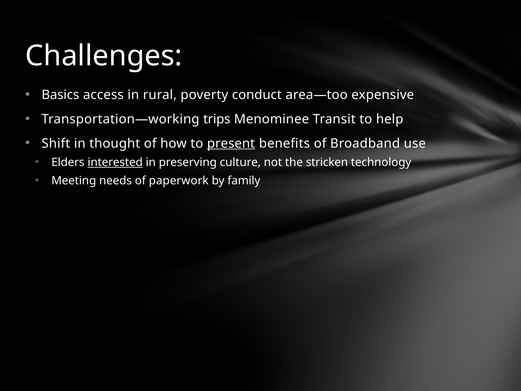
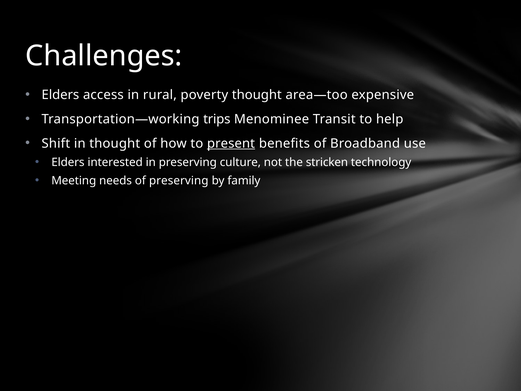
Basics at (60, 95): Basics -> Elders
poverty conduct: conduct -> thought
interested underline: present -> none
of paperwork: paperwork -> preserving
